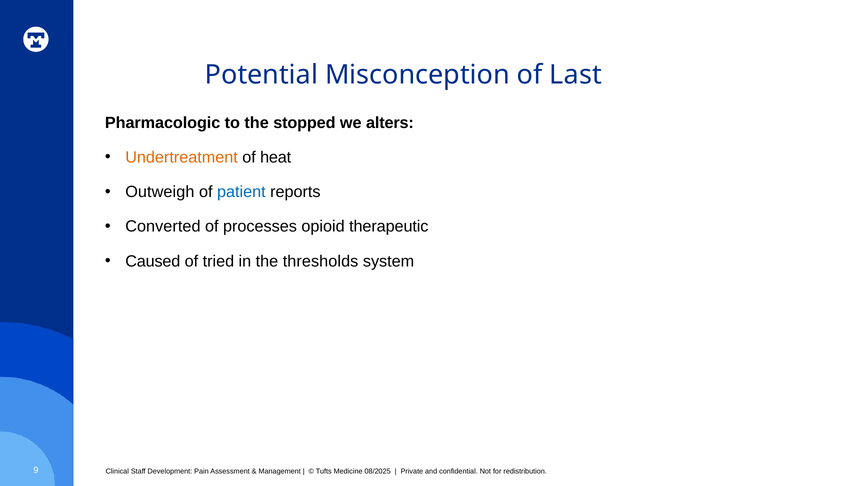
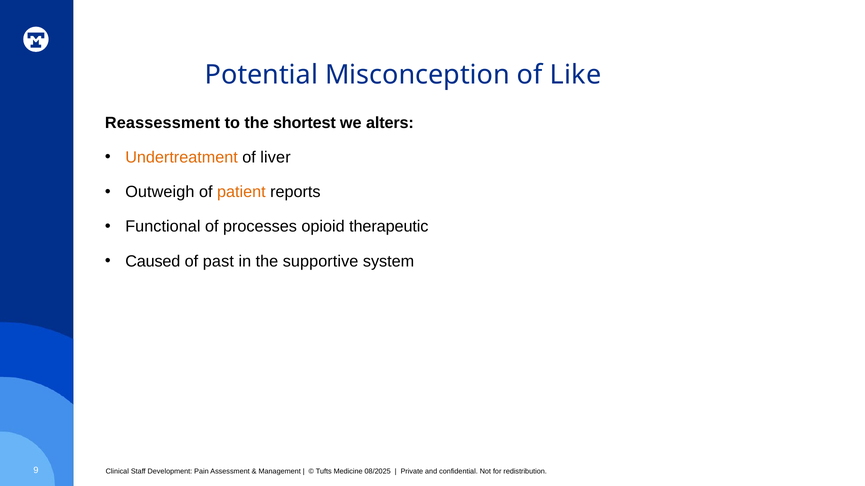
Last: Last -> Like
Pharmacologic: Pharmacologic -> Reassessment
stopped: stopped -> shortest
heat: heat -> liver
patient colour: blue -> orange
Converted: Converted -> Functional
tried: tried -> past
thresholds: thresholds -> supportive
